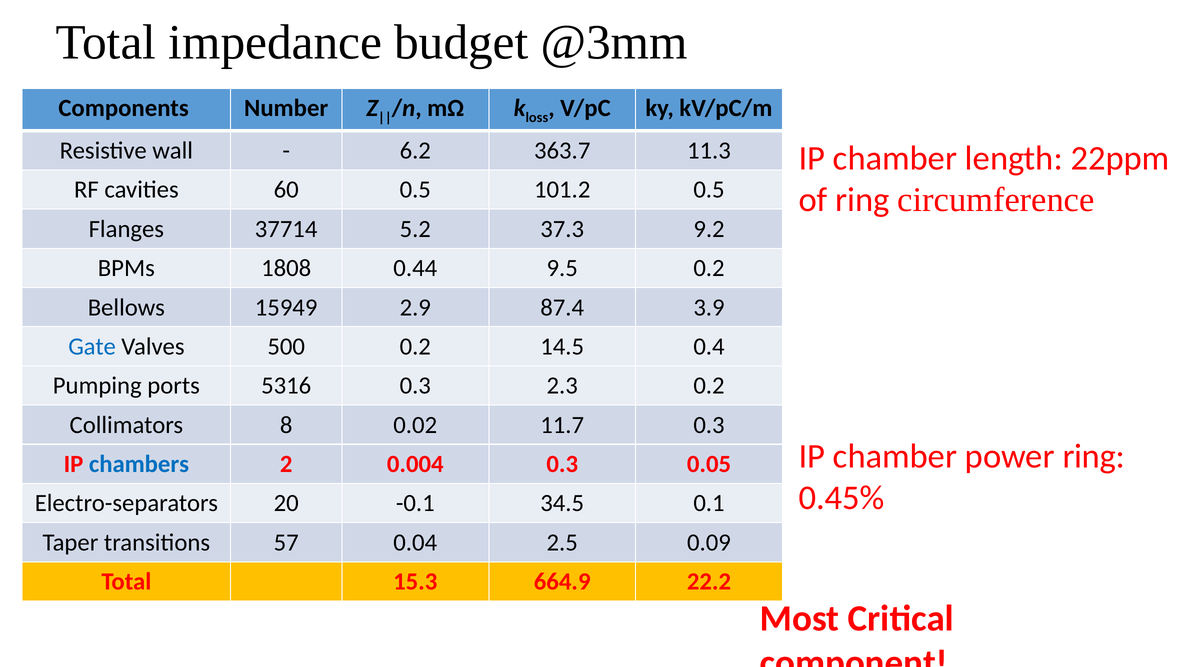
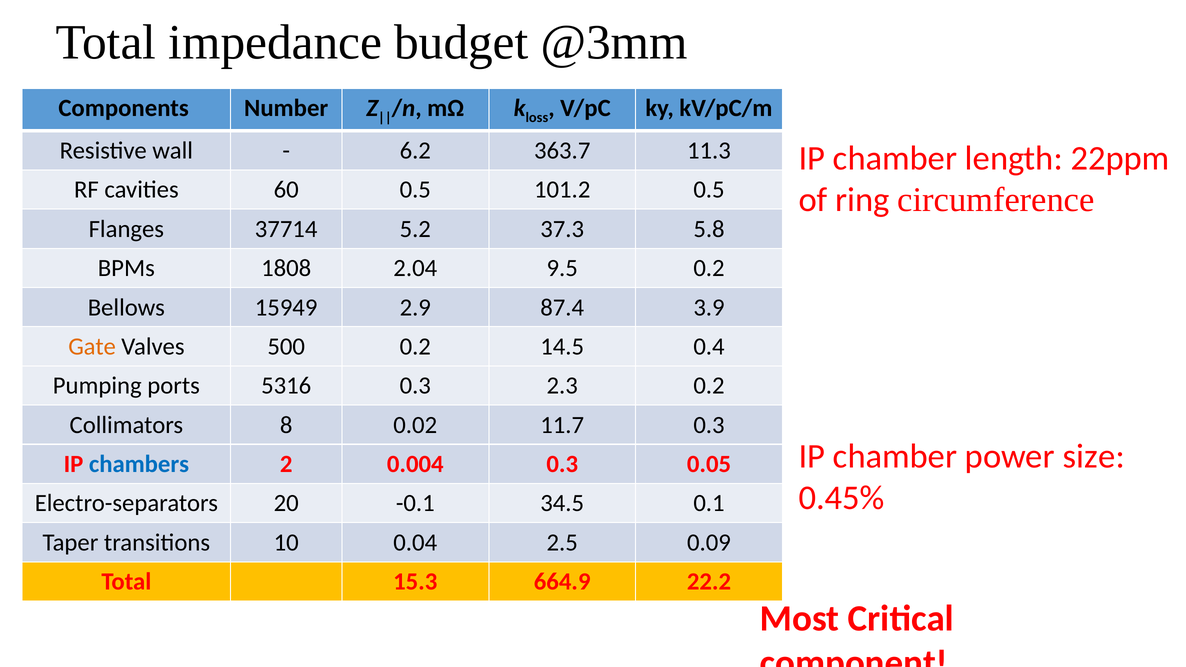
9.2: 9.2 -> 5.8
0.44: 0.44 -> 2.04
Gate colour: blue -> orange
power ring: ring -> size
57: 57 -> 10
